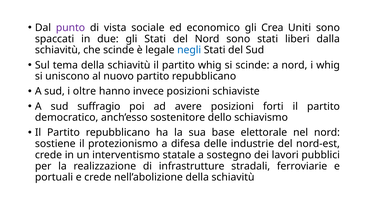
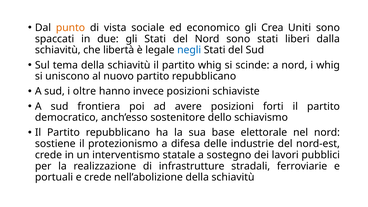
punto colour: purple -> orange
che scinde: scinde -> libertà
suffragio: suffragio -> frontiera
